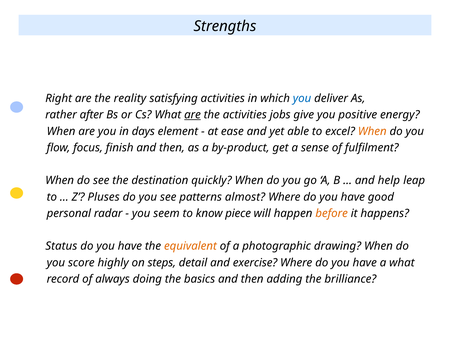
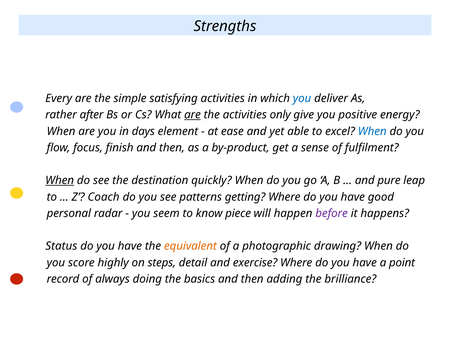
Right: Right -> Every
reality: reality -> simple
jobs: jobs -> only
When at (372, 131) colour: orange -> blue
When at (60, 181) underline: none -> present
help: help -> pure
Pluses: Pluses -> Coach
almost: almost -> getting
before colour: orange -> purple
a what: what -> point
